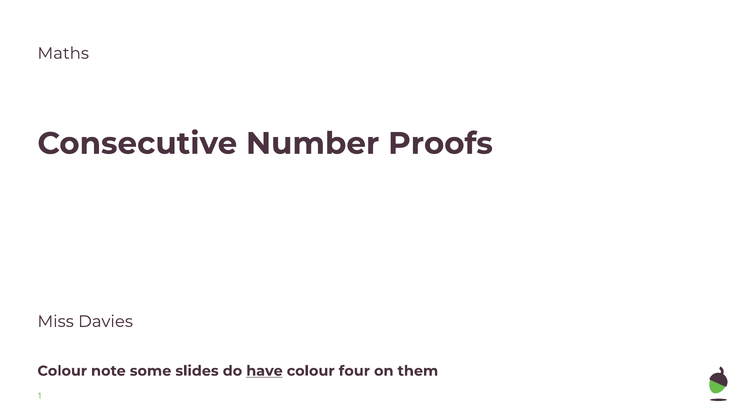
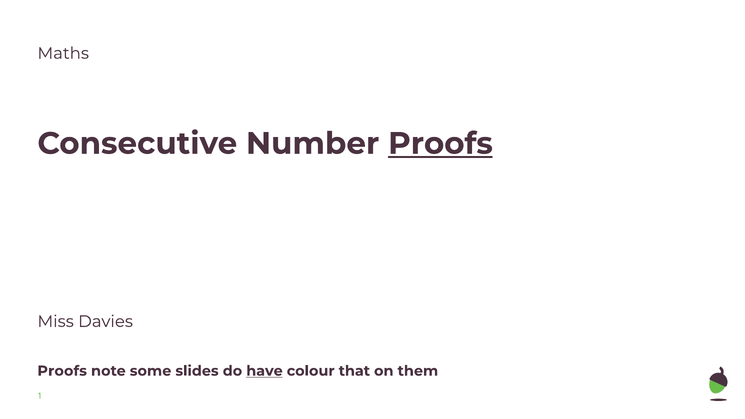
Proofs at (440, 144) underline: none -> present
Colour at (62, 371): Colour -> Proofs
four: four -> that
